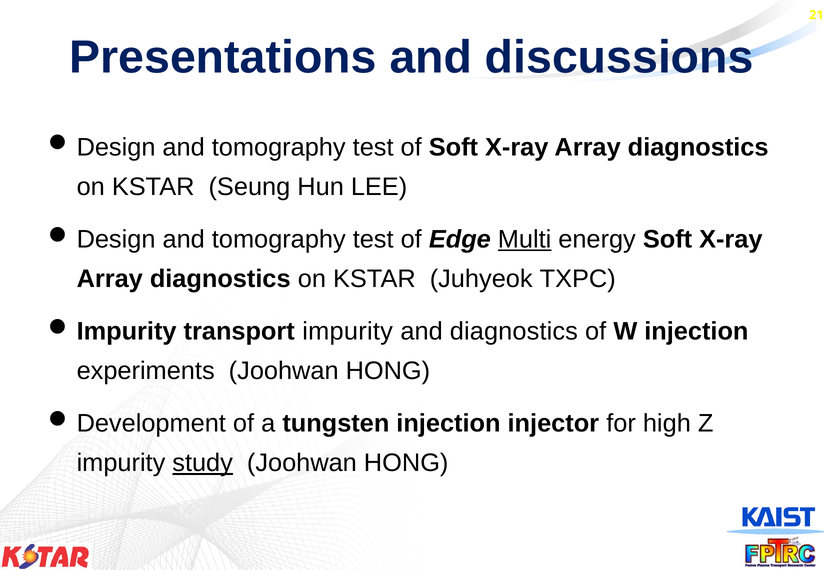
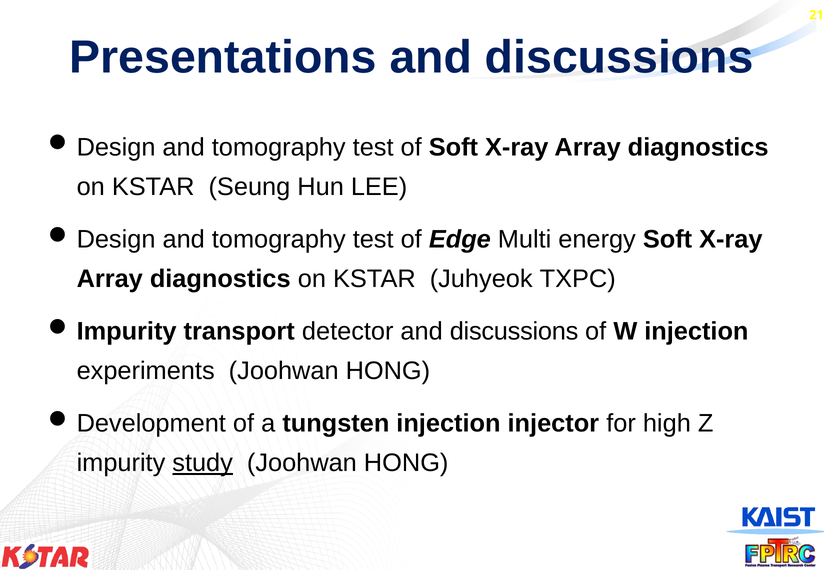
Multi underline: present -> none
transport impurity: impurity -> detector
diagnostics at (514, 332): diagnostics -> discussions
